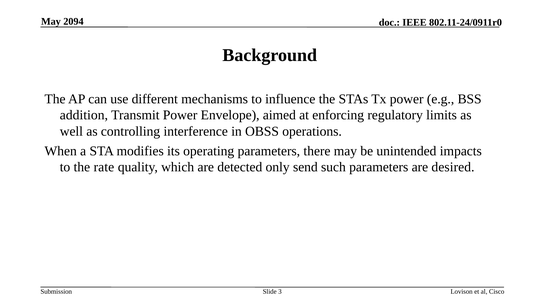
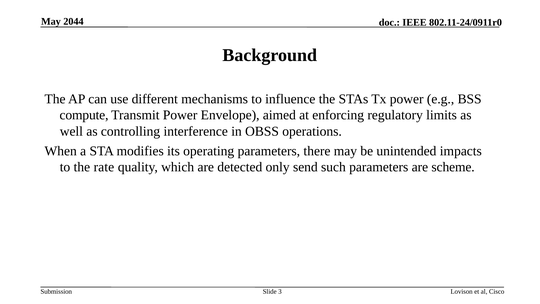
2094: 2094 -> 2044
addition: addition -> compute
desired: desired -> scheme
